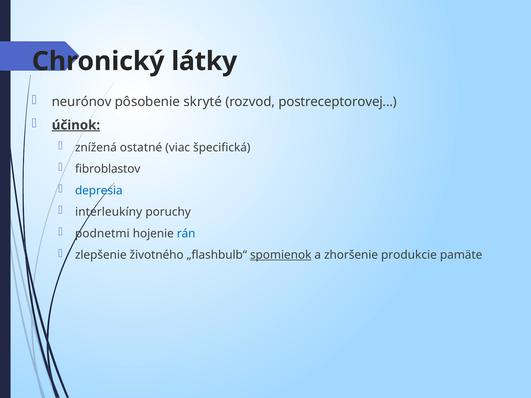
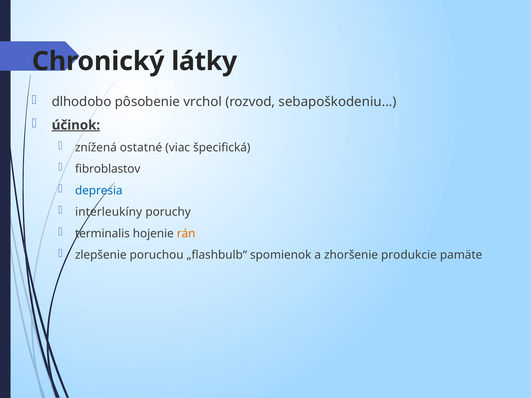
neurónov: neurónov -> dlhodobo
skryté: skryté -> vrchol
postreceptorovej: postreceptorovej -> sebapoškodeniu
podnetmi: podnetmi -> terminalis
rán colour: blue -> orange
životného: životného -> poruchou
spomienok underline: present -> none
